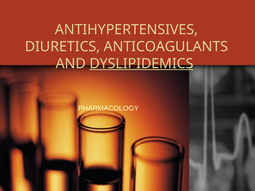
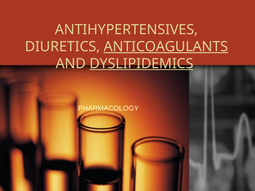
ANTICOAGULANTS underline: none -> present
